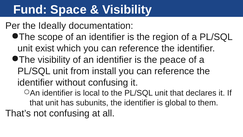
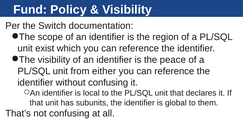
Space: Space -> Policy
Ideally: Ideally -> Switch
install: install -> either
